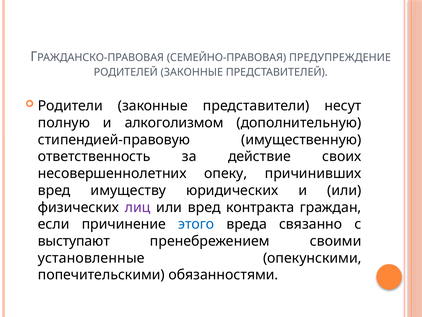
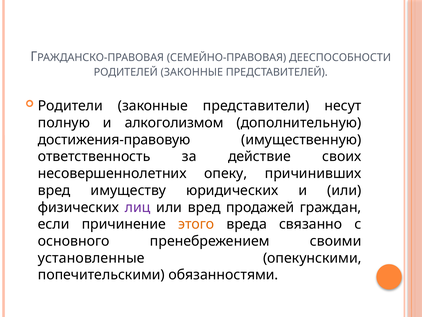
ПРЕДУПРЕЖДЕНИЕ: ПРЕДУПРЕЖДЕНИЕ -> ДЕЕСПОСОБНОСТИ
стипендией-правовую: стипендией-правовую -> достижения-правовую
контракта: контракта -> продажей
этого colour: blue -> orange
выступают: выступают -> основного
